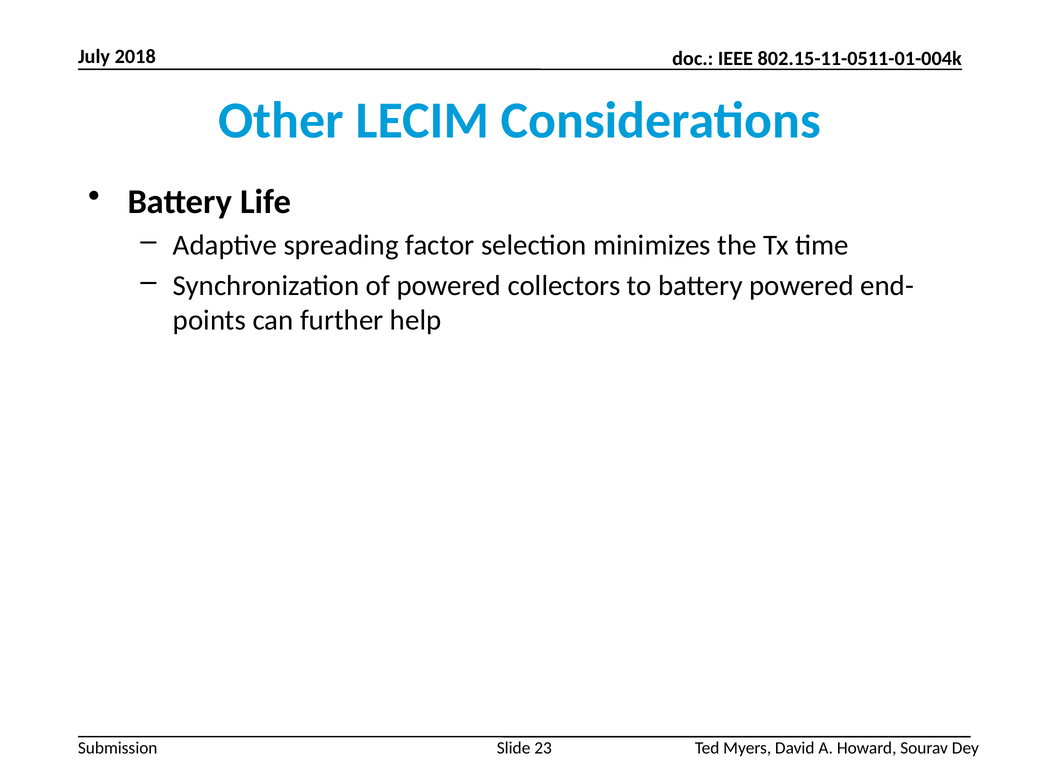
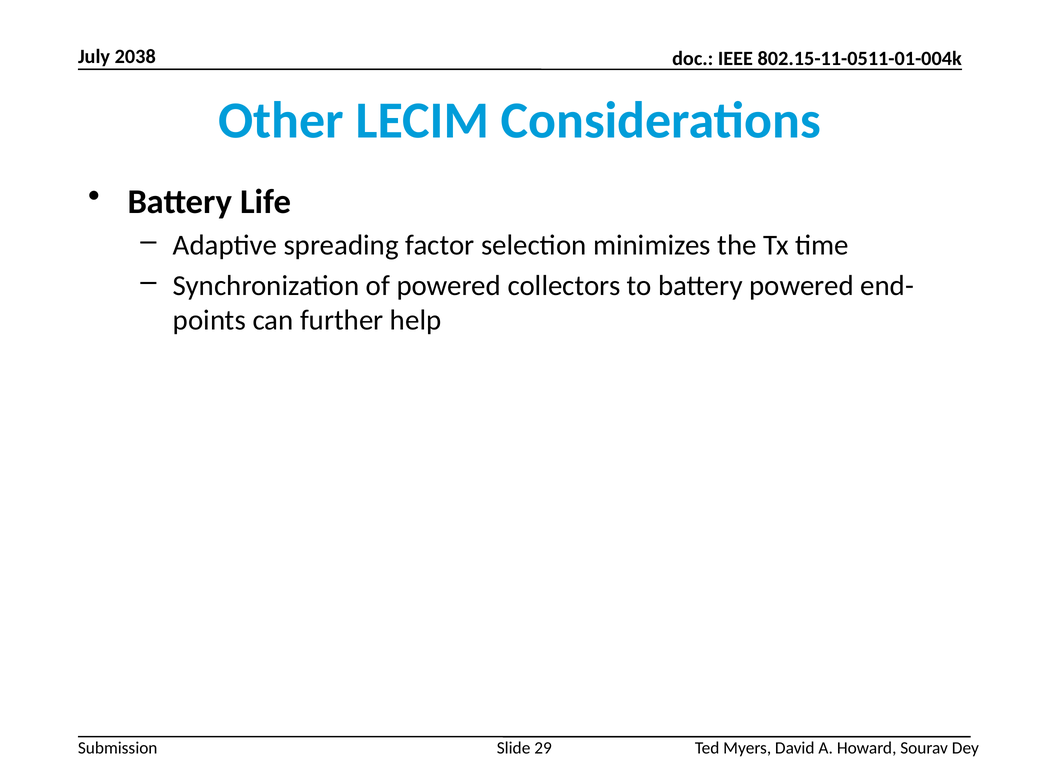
2018: 2018 -> 2038
23: 23 -> 29
